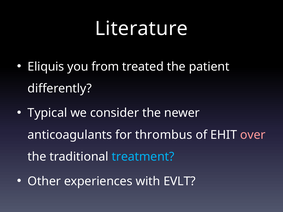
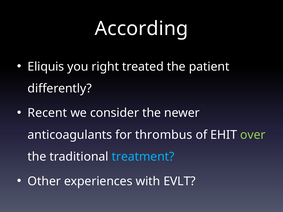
Literature: Literature -> According
from: from -> right
Typical: Typical -> Recent
over colour: pink -> light green
